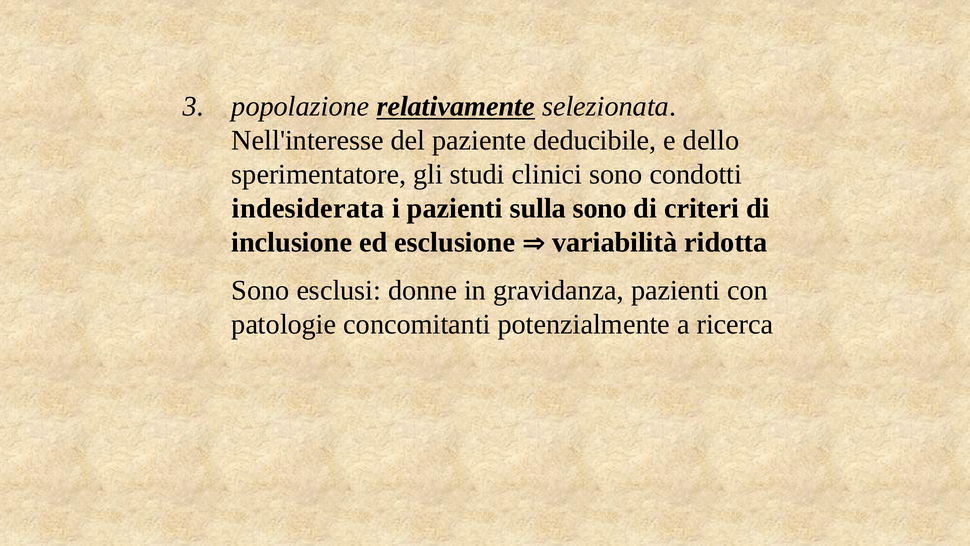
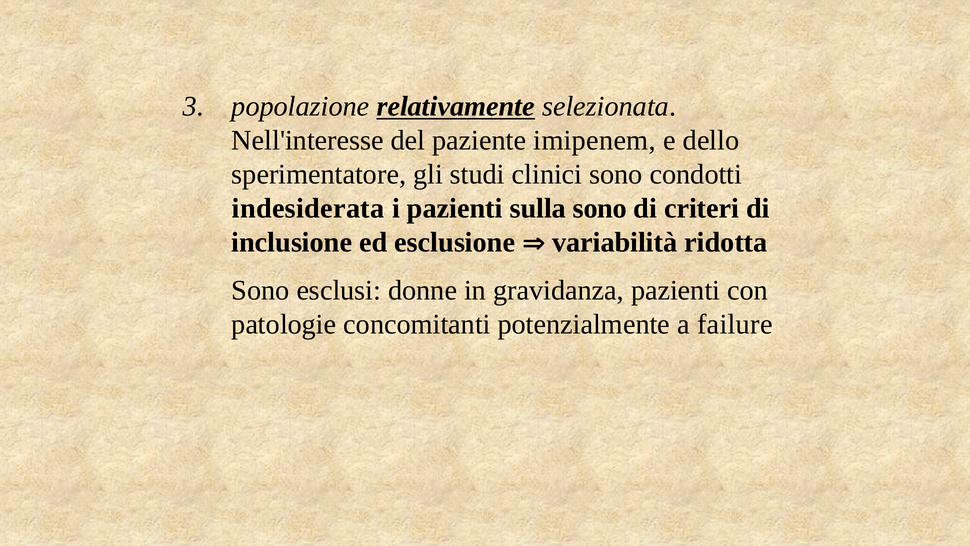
deducibile: deducibile -> imipenem
ricerca: ricerca -> failure
